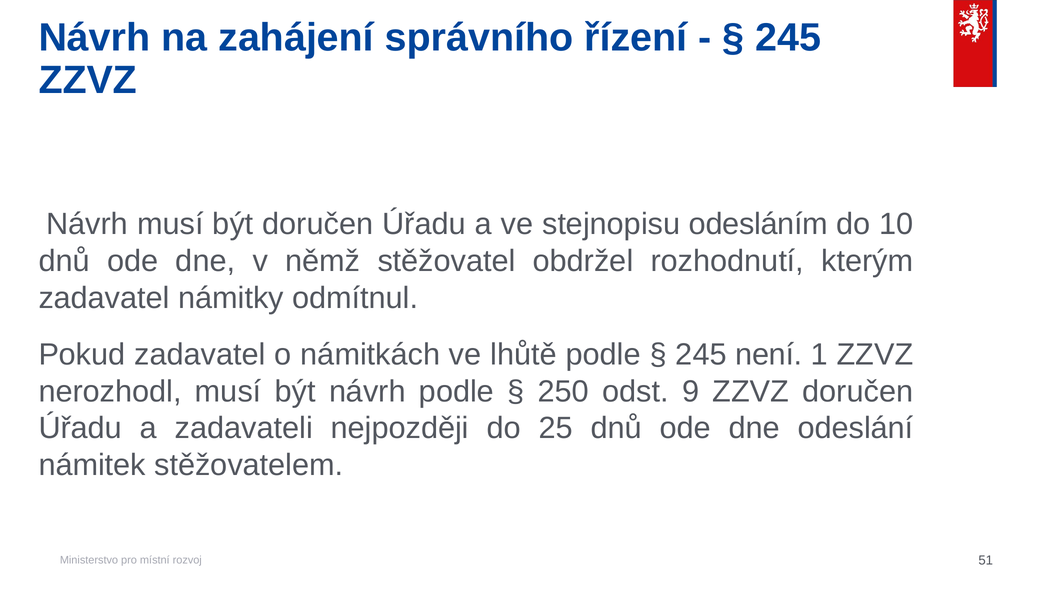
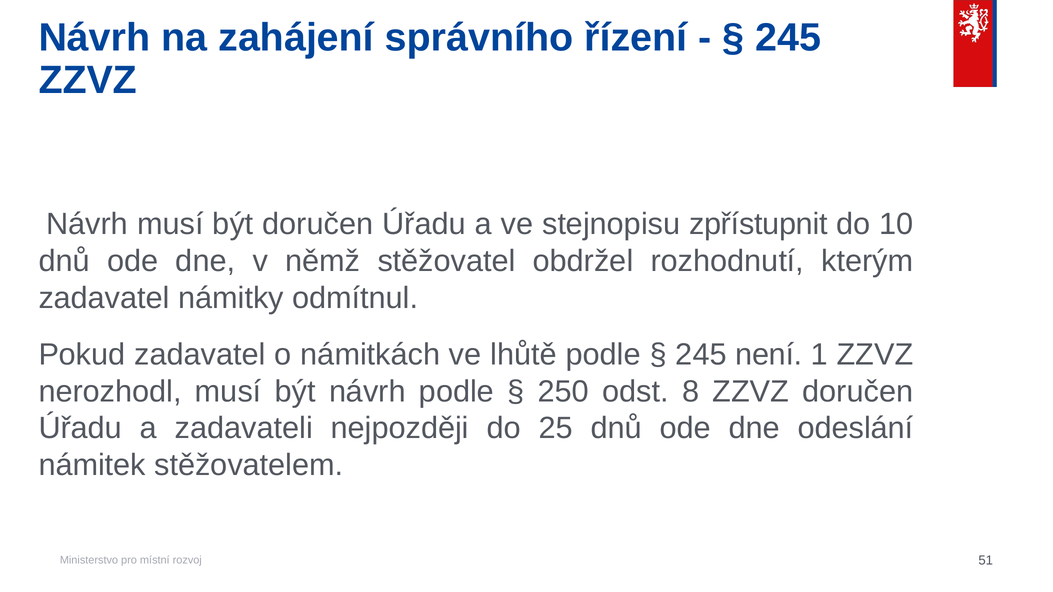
odesláním: odesláním -> zpřístupnit
9: 9 -> 8
